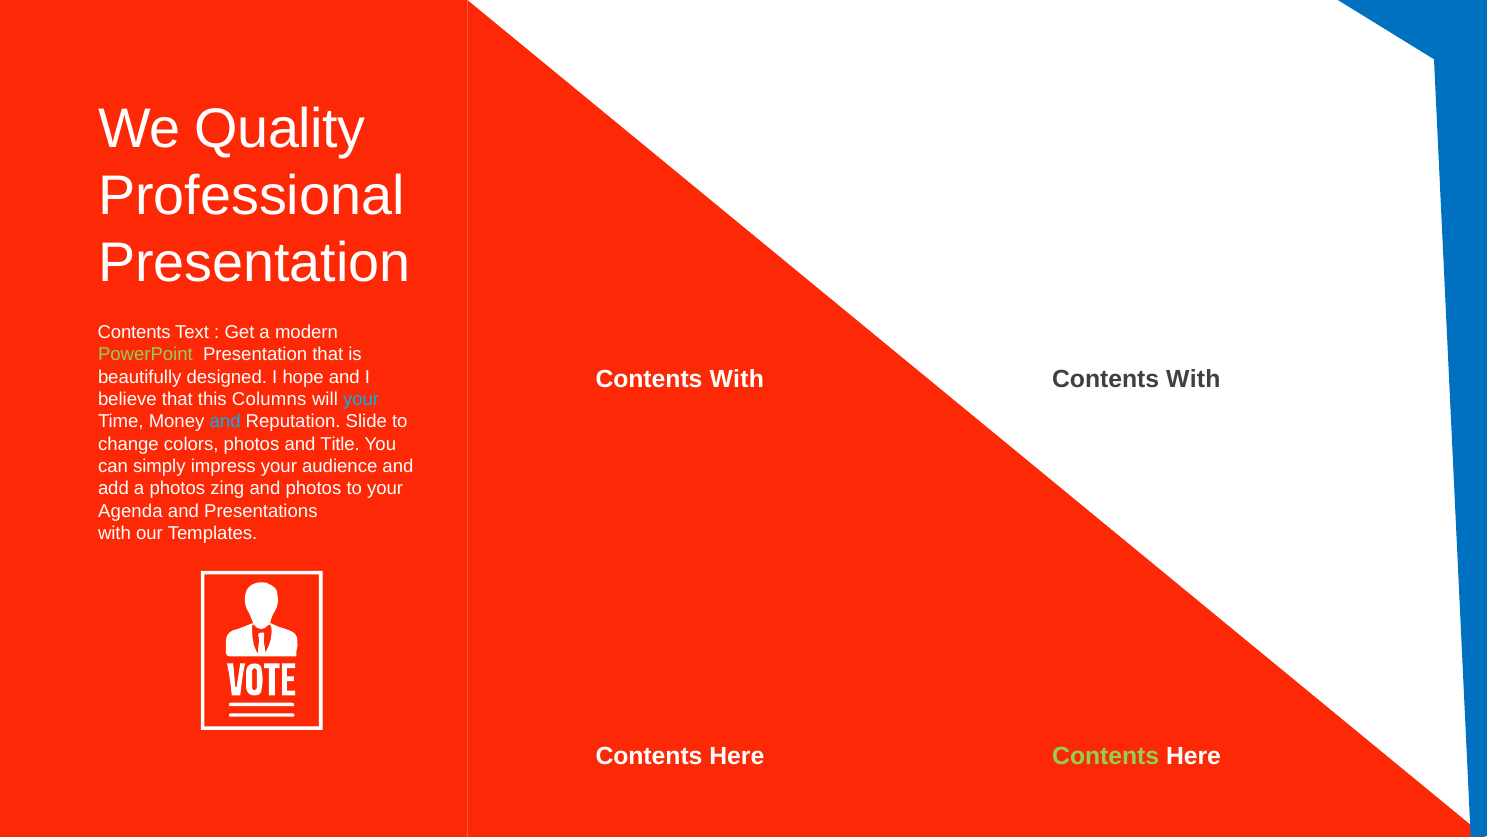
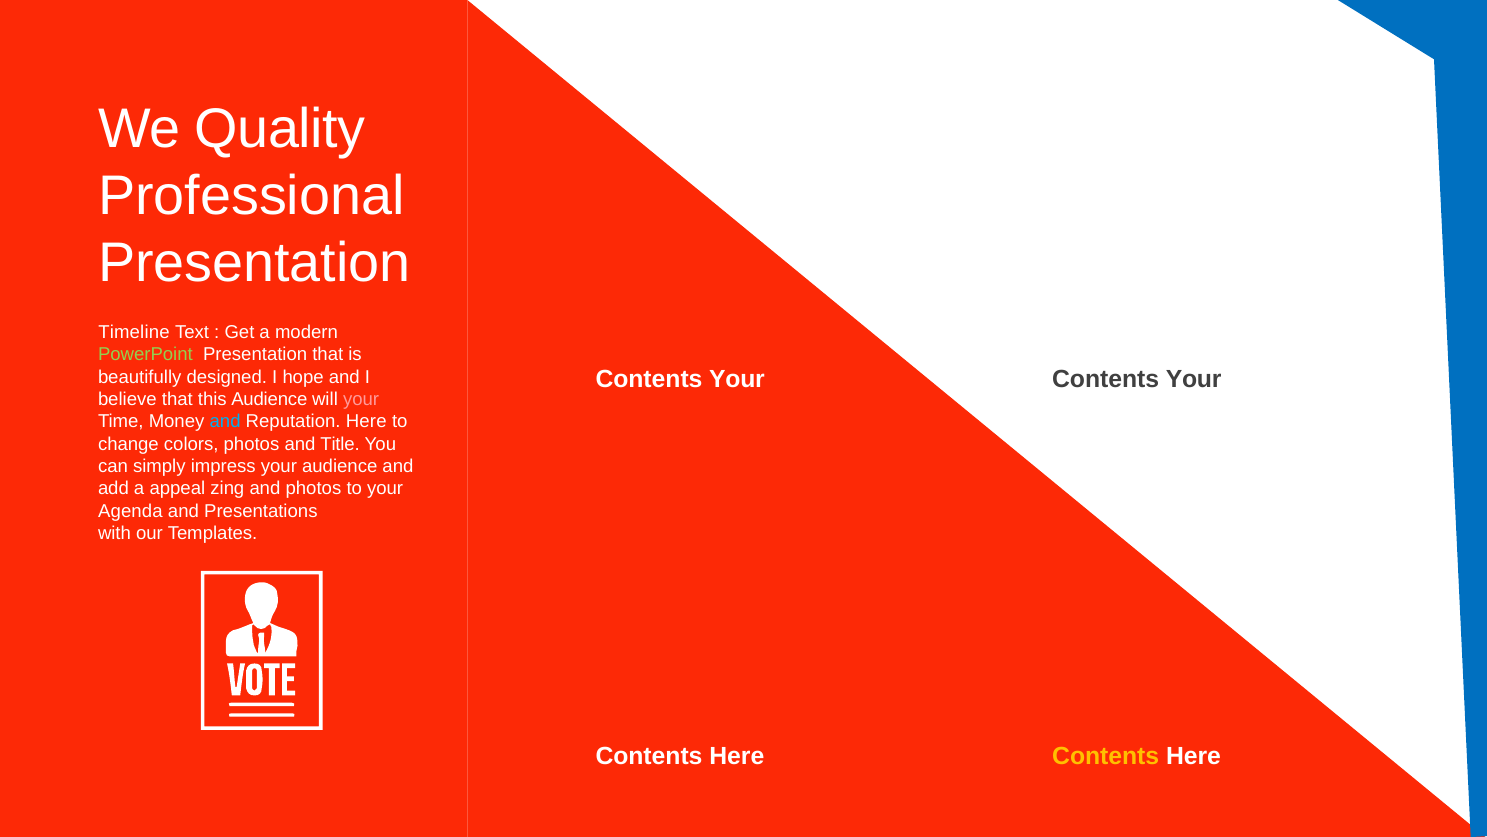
Contents at (134, 332): Contents -> Timeline
With at (737, 379): With -> Your
With at (1193, 379): With -> Your
this Columns: Columns -> Audience
your at (361, 399) colour: light blue -> pink
Reputation Slide: Slide -> Here
a photos: photos -> appeal
Contents at (1106, 756) colour: light green -> yellow
